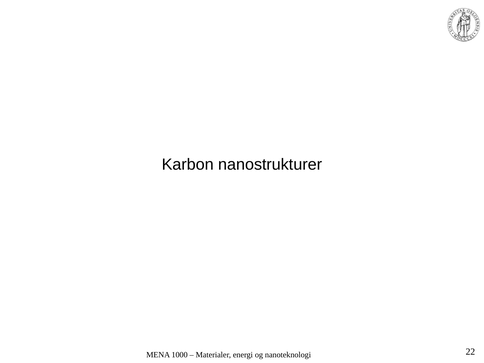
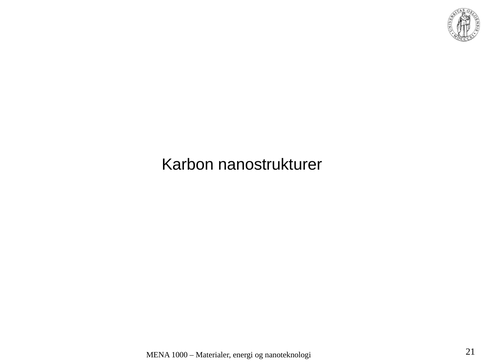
22: 22 -> 21
